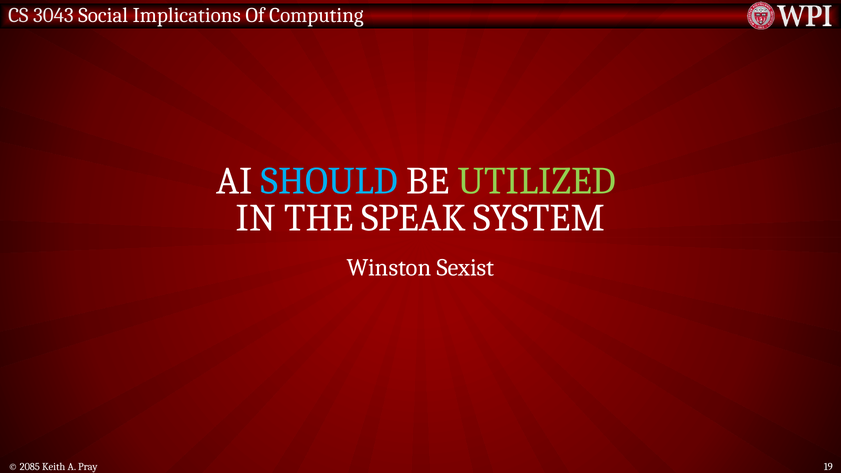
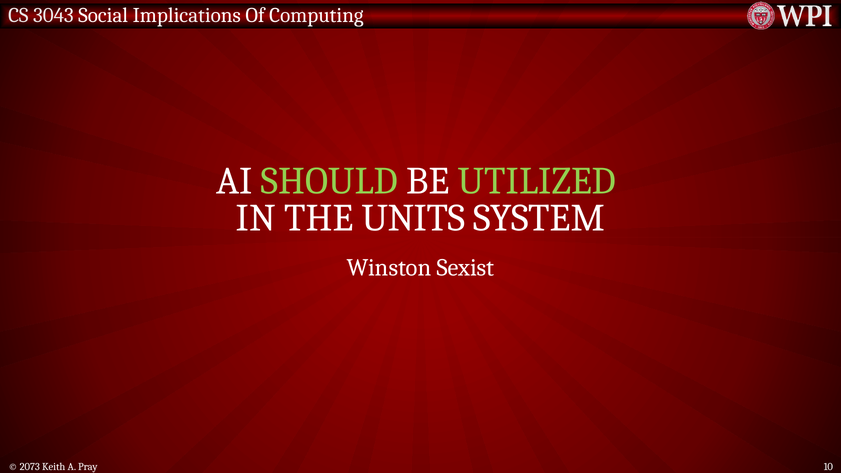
SHOULD colour: light blue -> light green
SPEAK: SPEAK -> UNITS
2085: 2085 -> 2073
19: 19 -> 10
